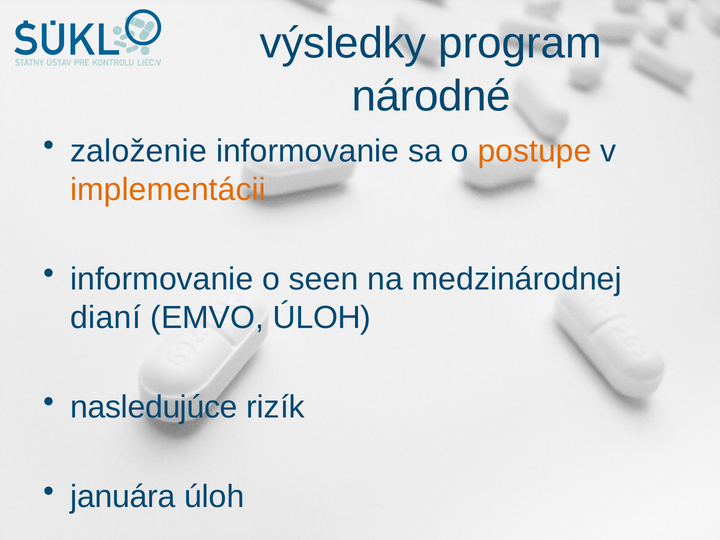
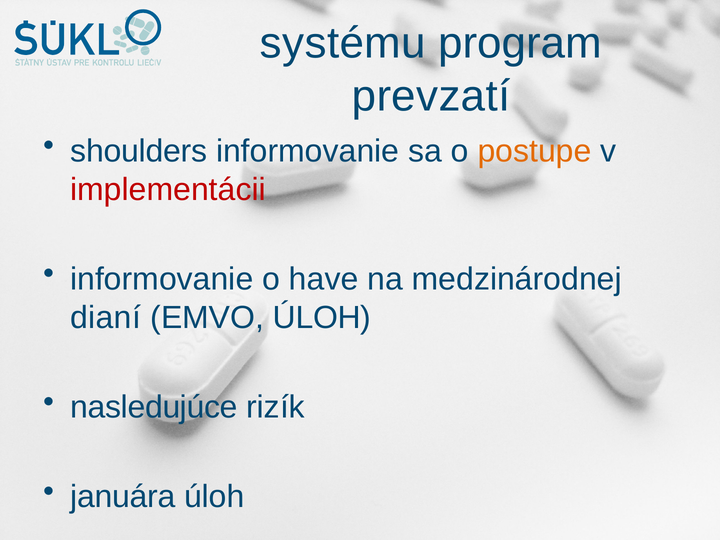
výsledky: výsledky -> systému
národné: národné -> prevzatí
založenie: založenie -> shoulders
implementácii colour: orange -> red
seen: seen -> have
